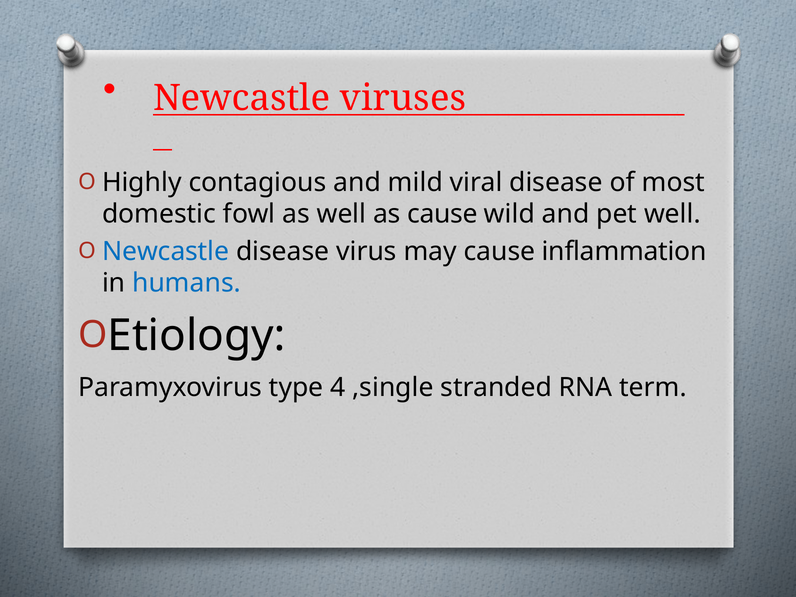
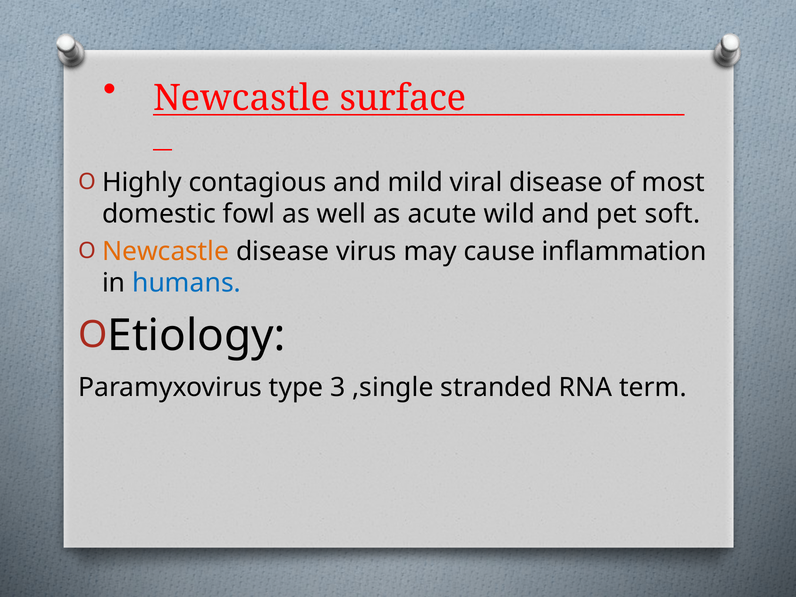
viruses: viruses -> surface
as cause: cause -> acute
pet well: well -> soft
Newcastle at (166, 251) colour: blue -> orange
4: 4 -> 3
